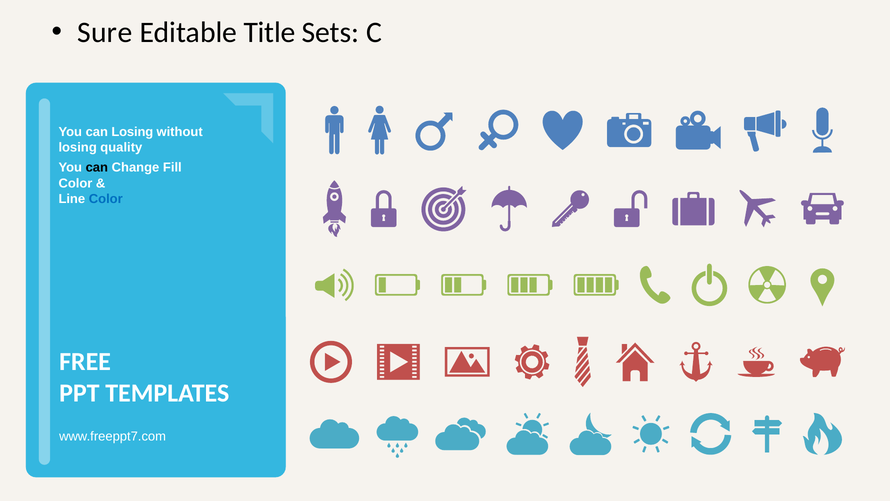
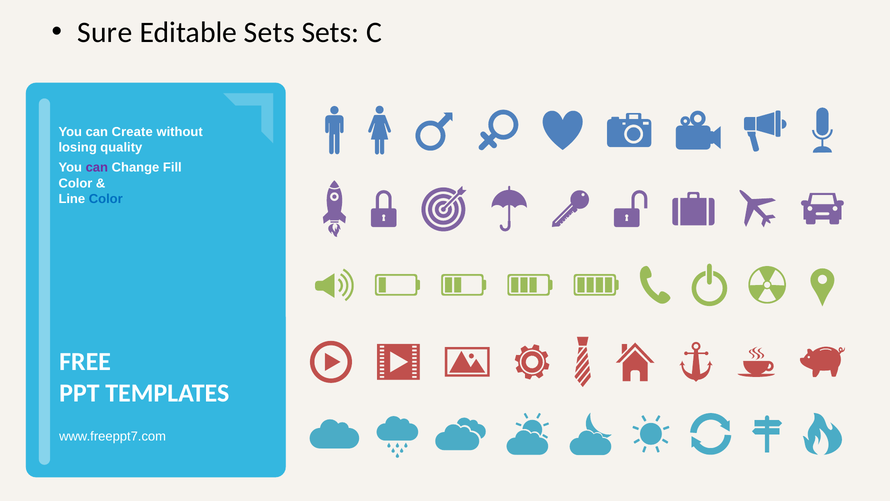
Editable Title: Title -> Sets
can Losing: Losing -> Create
can at (97, 168) colour: black -> purple
